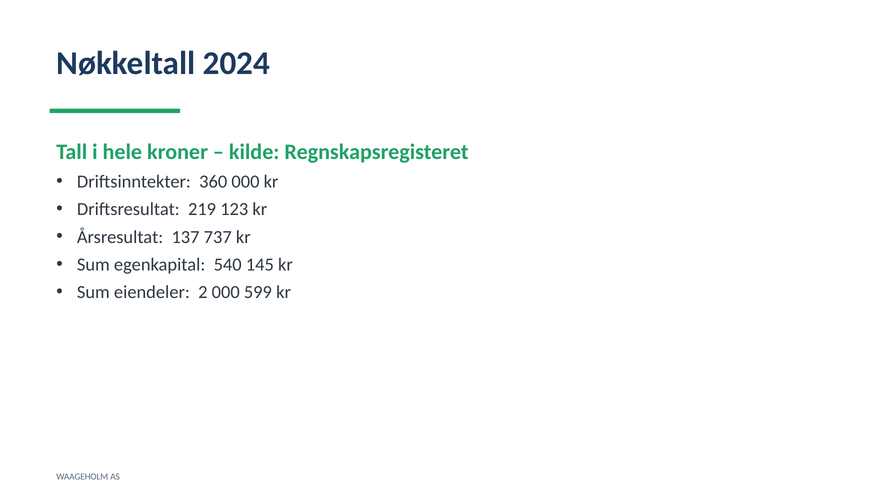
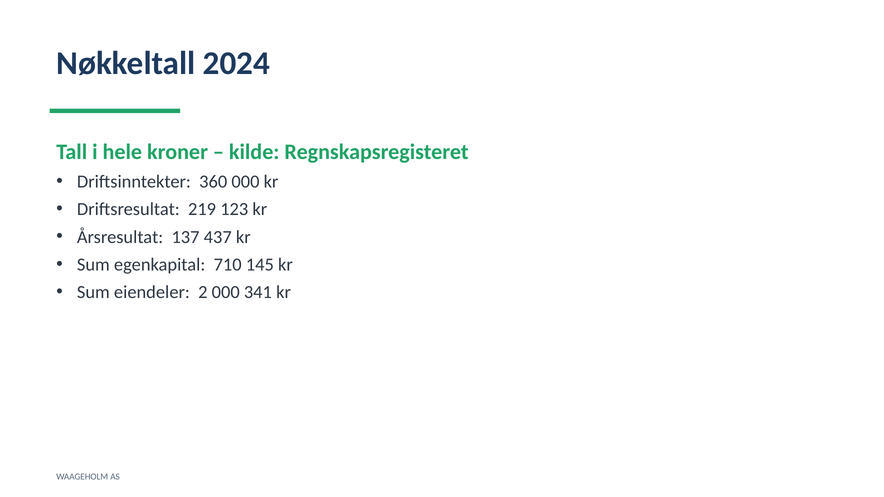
737: 737 -> 437
540: 540 -> 710
599: 599 -> 341
